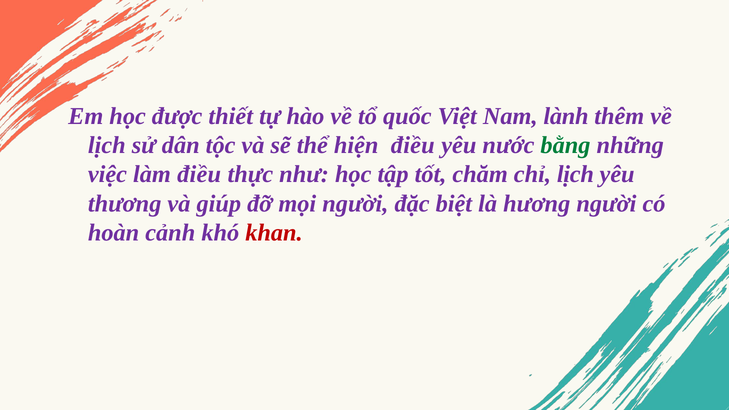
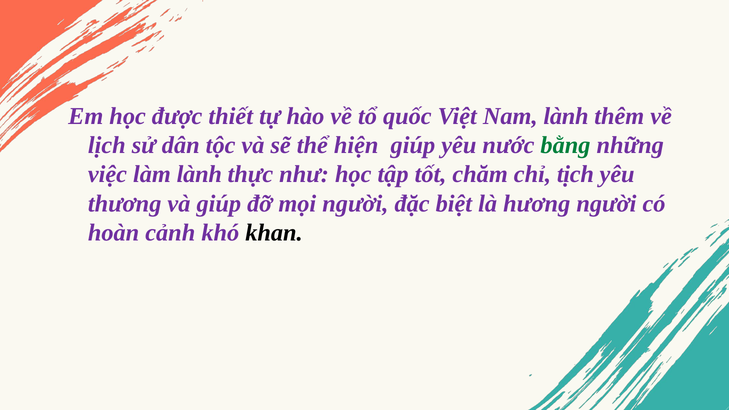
hiện điều: điều -> giúp
làm điều: điều -> lành
chỉ lịch: lịch -> tịch
khan colour: red -> black
